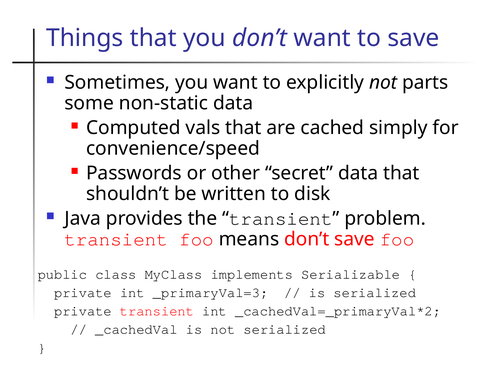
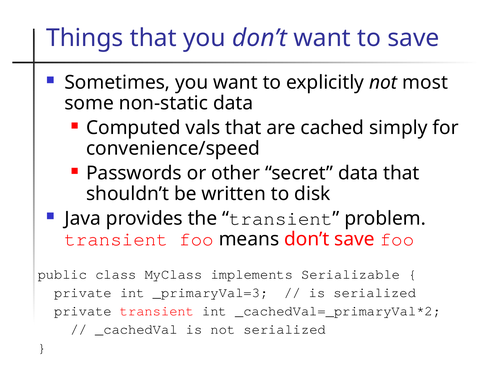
parts: parts -> most
